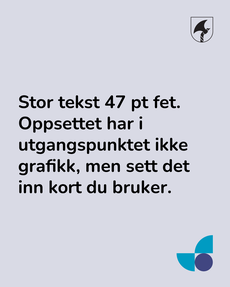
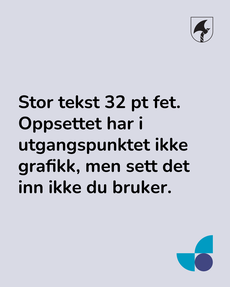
47: 47 -> 32
inn kort: kort -> ikke
